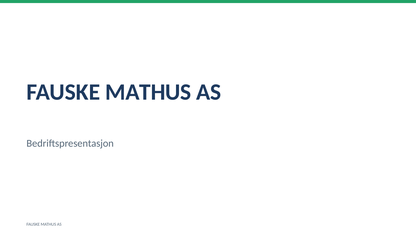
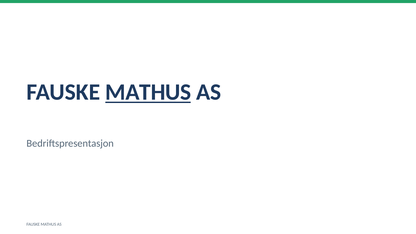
MATHUS at (148, 92) underline: none -> present
